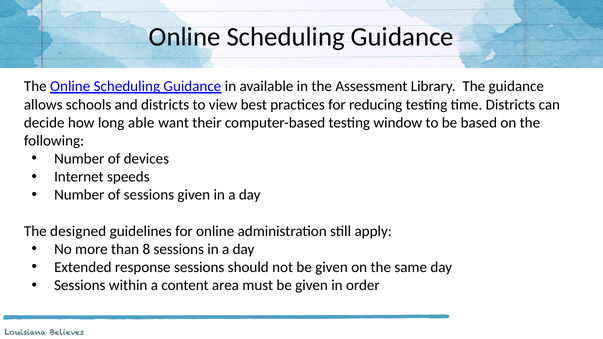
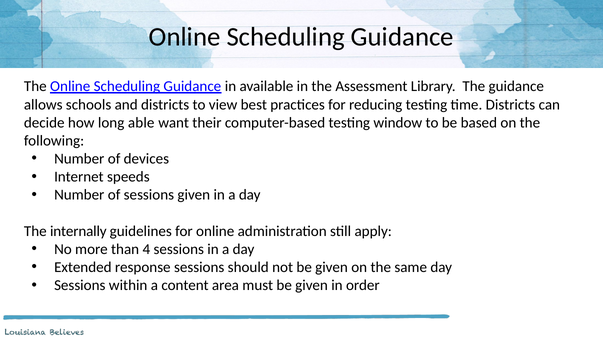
designed: designed -> internally
8: 8 -> 4
